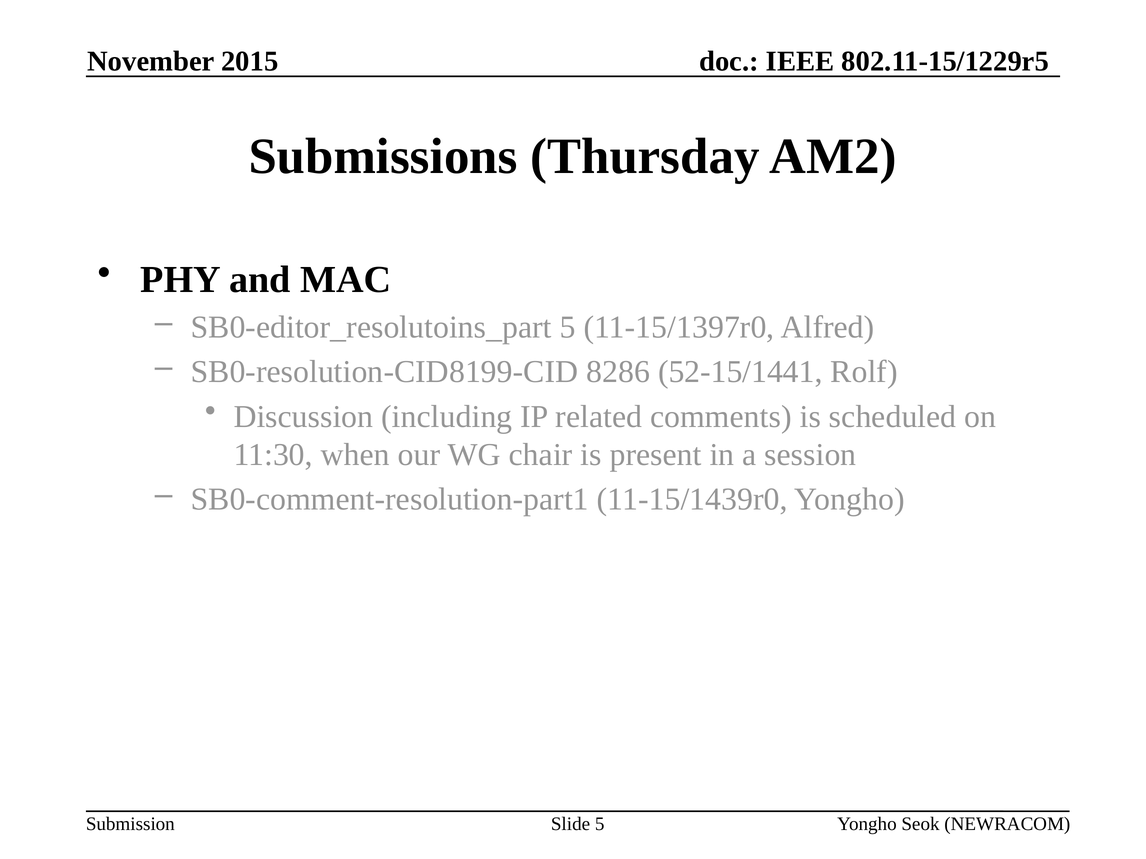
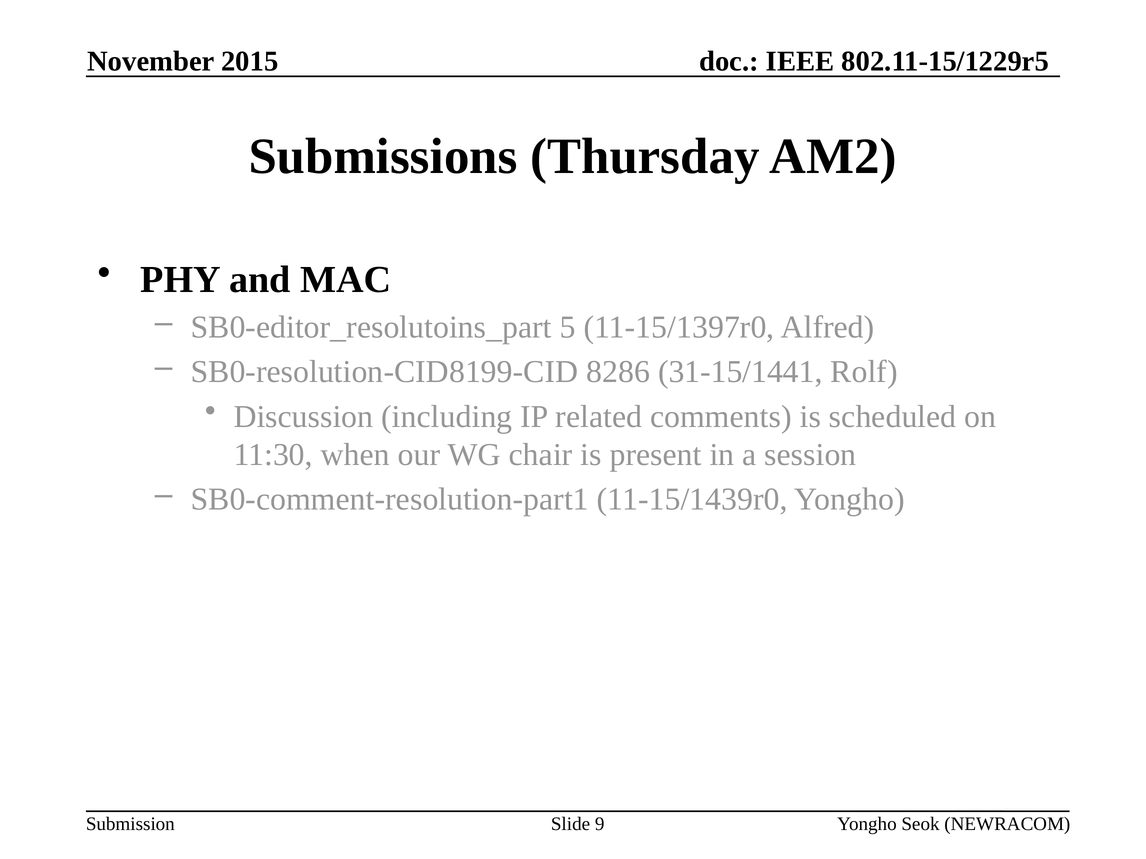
52-15/1441: 52-15/1441 -> 31-15/1441
Slide 5: 5 -> 9
